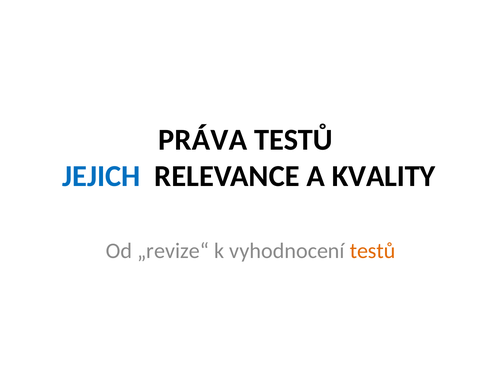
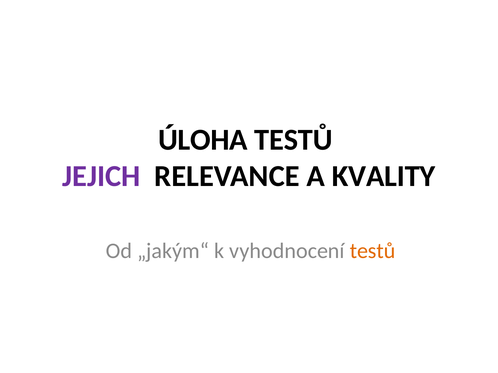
PRÁVA: PRÁVA -> ÚLOHA
JEJICH colour: blue -> purple
„revize“: „revize“ -> „jakým“
